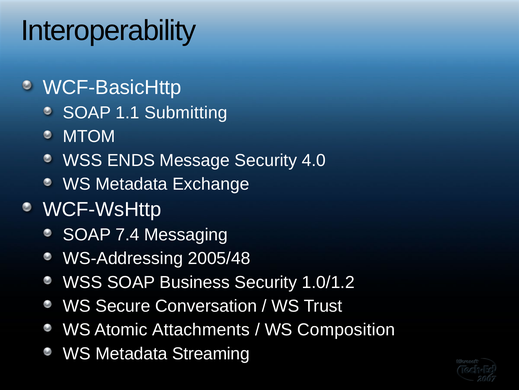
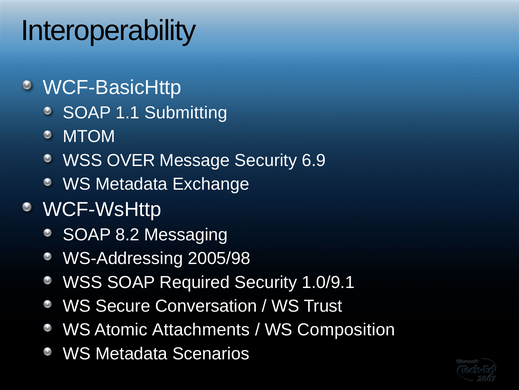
ENDS: ENDS -> OVER
4.0: 4.0 -> 6.9
7.4: 7.4 -> 8.2
2005/48: 2005/48 -> 2005/98
Business: Business -> Required
1.0/1.2: 1.0/1.2 -> 1.0/9.1
Streaming: Streaming -> Scenarios
